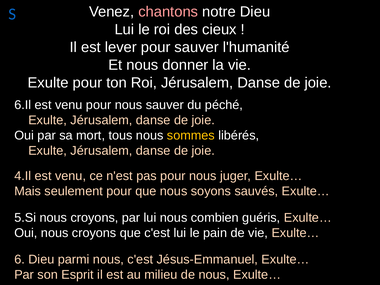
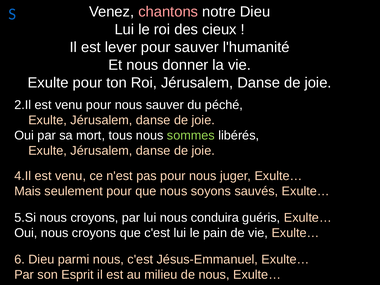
6.Il: 6.Il -> 2.Il
sommes colour: yellow -> light green
combien: combien -> conduira
